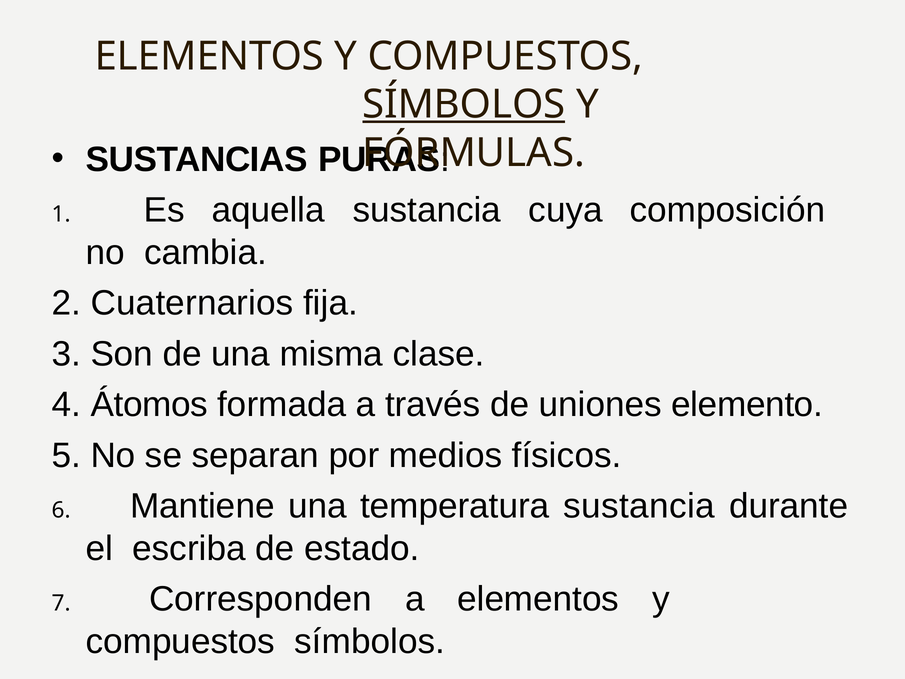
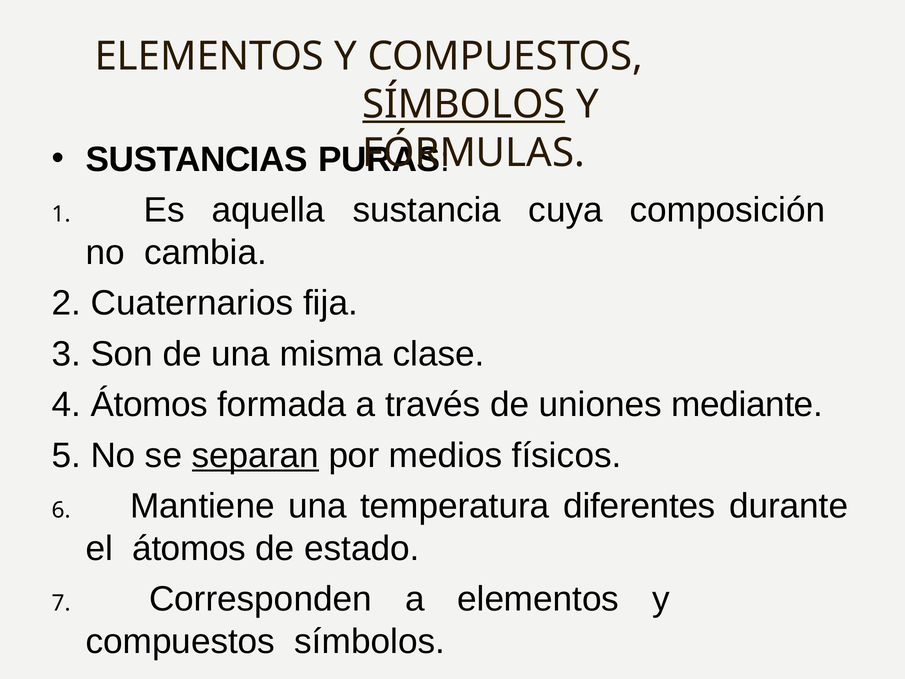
elemento: elemento -> mediante
separan underline: none -> present
temperatura sustancia: sustancia -> diferentes
el escriba: escriba -> átomos
